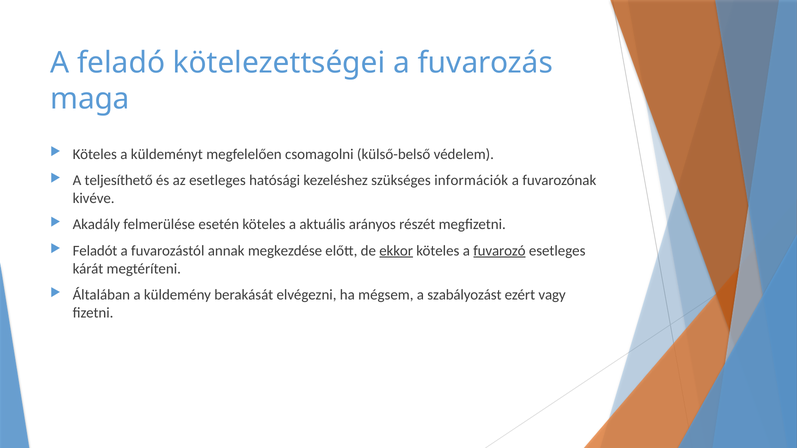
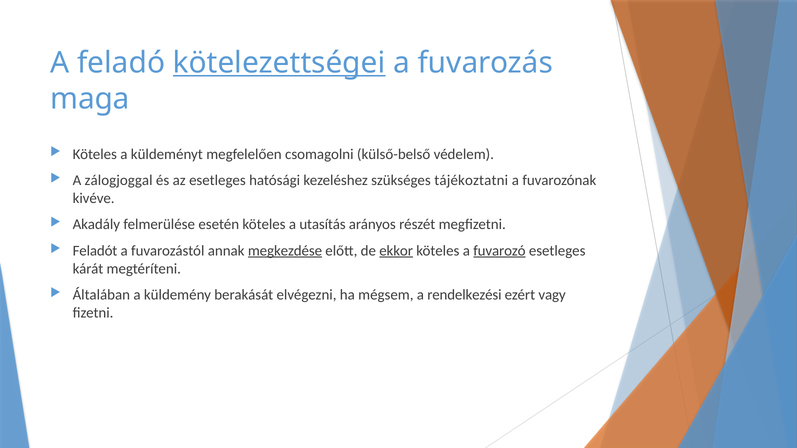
kötelezettségei underline: none -> present
teljesíthető: teljesíthető -> zálogjoggal
információk: információk -> tájékoztatni
aktuális: aktuális -> utasítás
megkezdése underline: none -> present
szabályozást: szabályozást -> rendelkezési
